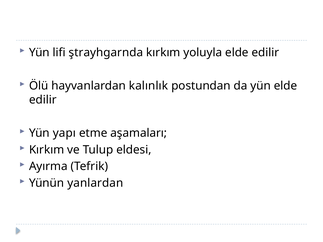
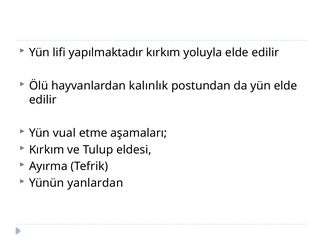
ştrayhgarnda: ştrayhgarnda -> yapılmaktadır
yapı: yapı -> vual
